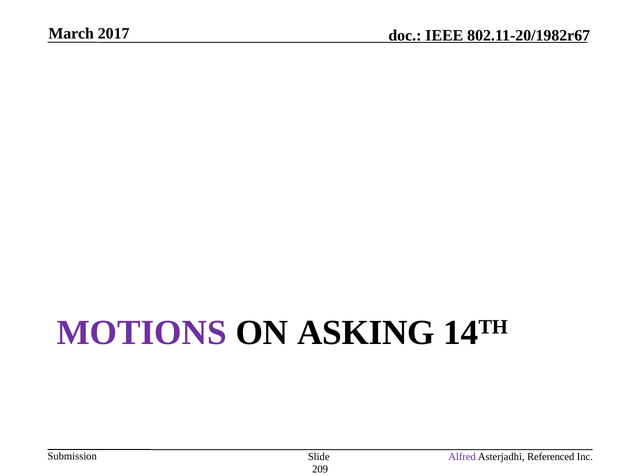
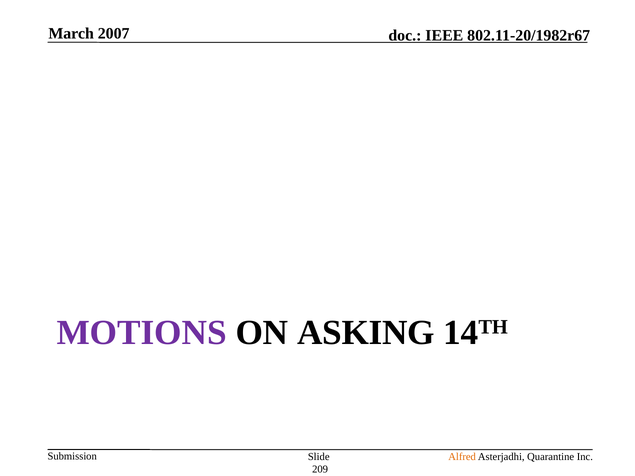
2017: 2017 -> 2007
Alfred colour: purple -> orange
Referenced: Referenced -> Quarantine
